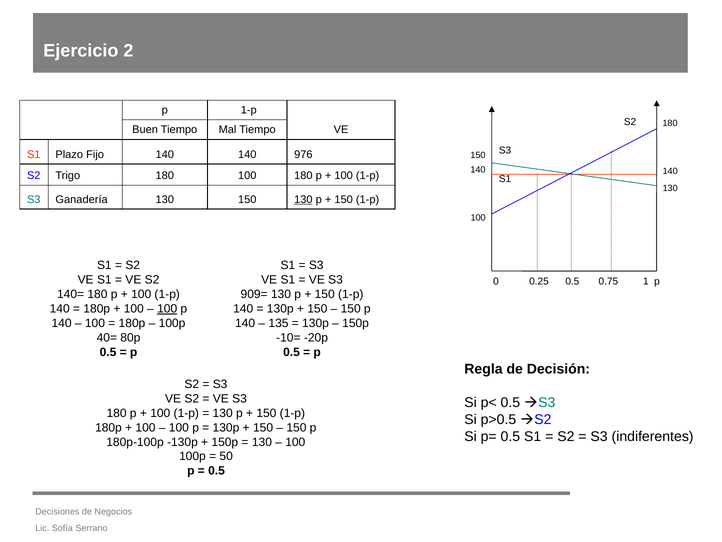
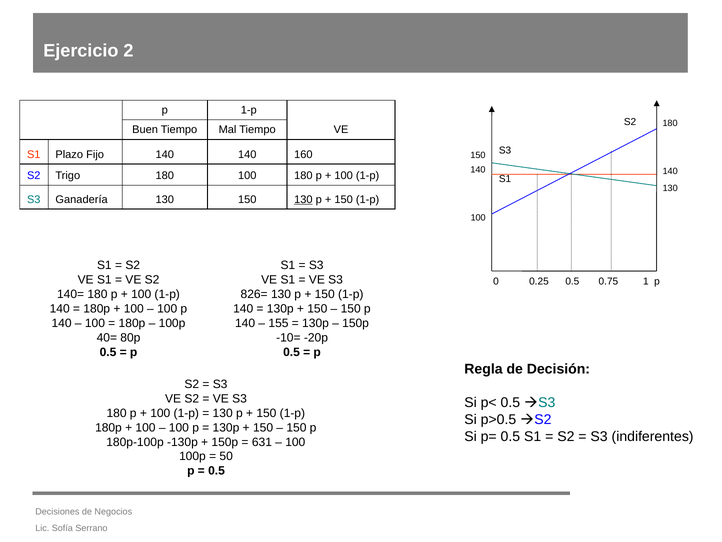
976: 976 -> 160
909=: 909= -> 826=
100 at (167, 309) underline: present -> none
135: 135 -> 155
130 at (262, 442): 130 -> 631
